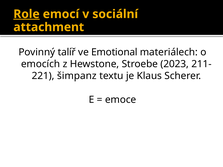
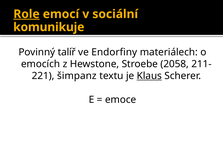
attachment: attachment -> komunikuje
Emotional: Emotional -> Endorfiny
2023: 2023 -> 2058
Klaus underline: none -> present
